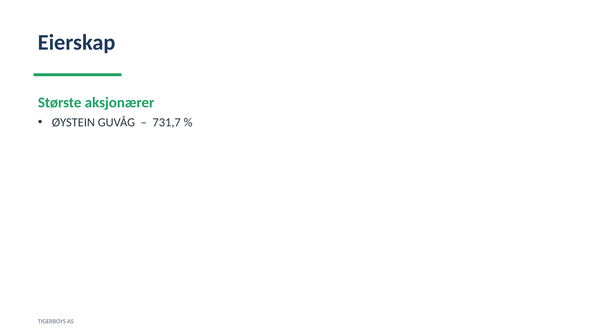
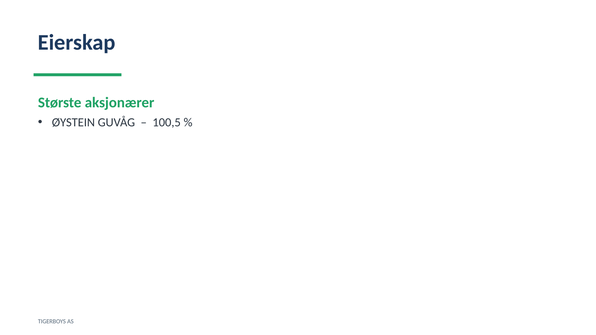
731,7: 731,7 -> 100,5
